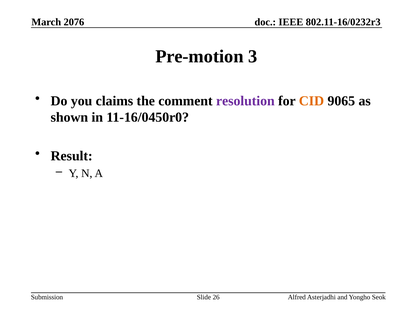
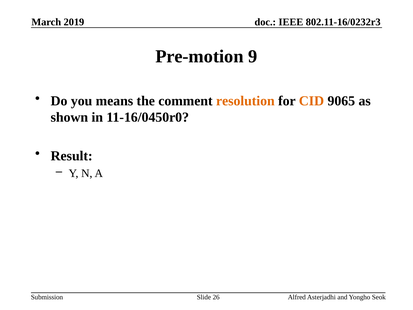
2076: 2076 -> 2019
3: 3 -> 9
claims: claims -> means
resolution colour: purple -> orange
